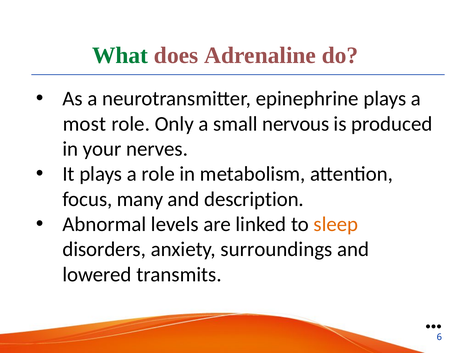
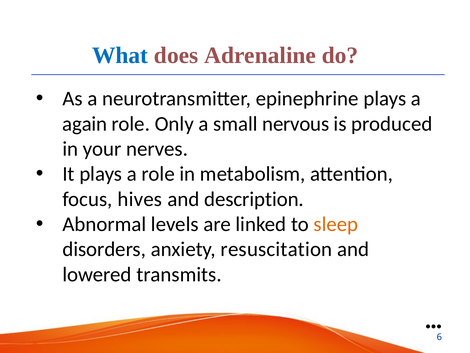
What colour: green -> blue
most: most -> again
many: many -> hives
surroundings: surroundings -> resuscitation
